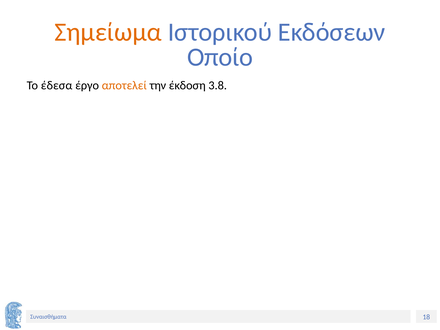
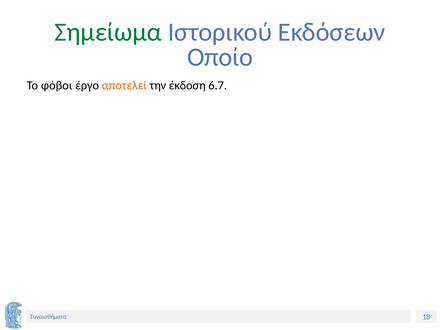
Σημείωμα colour: orange -> green
έδεσα: έδεσα -> φόβοι
3.8: 3.8 -> 6.7
